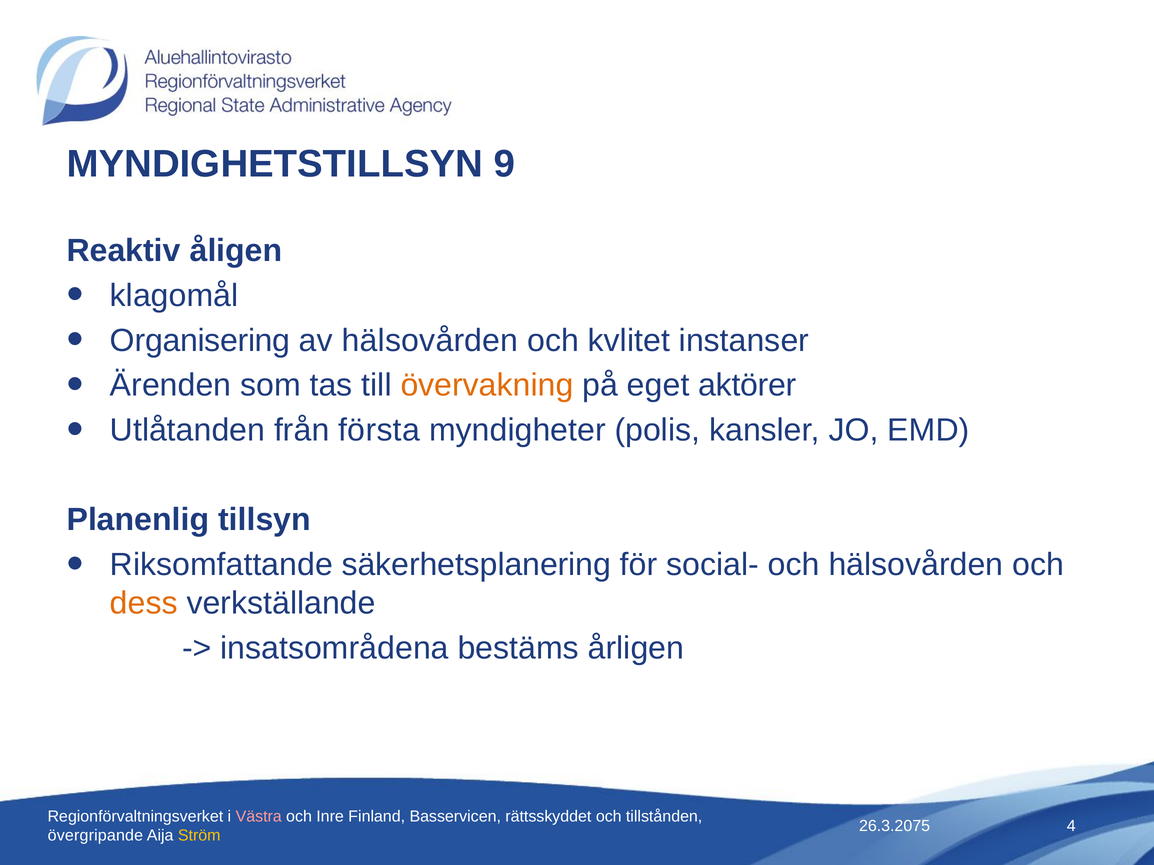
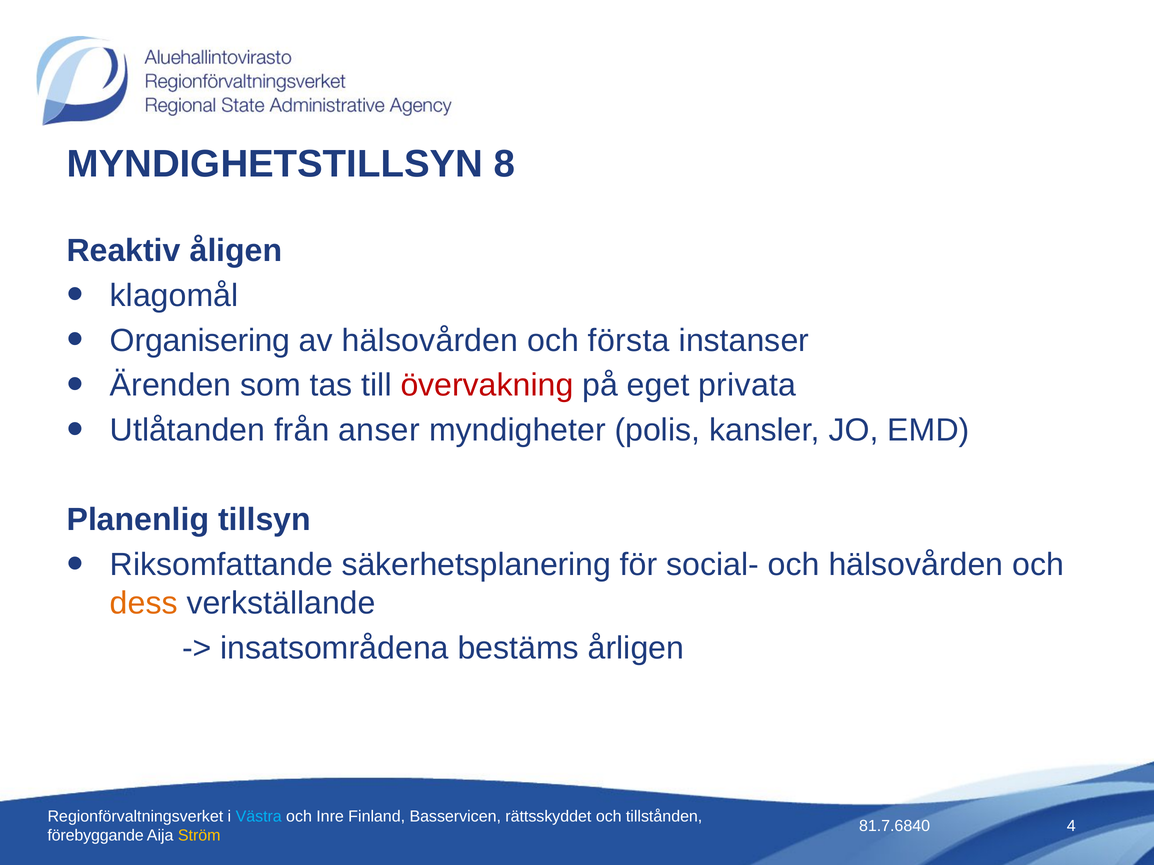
9: 9 -> 8
kvlitet: kvlitet -> första
övervakning colour: orange -> red
aktörer: aktörer -> privata
första: första -> anser
Västra colour: pink -> light blue
26.3.2075: 26.3.2075 -> 81.7.6840
övergripande: övergripande -> förebyggande
